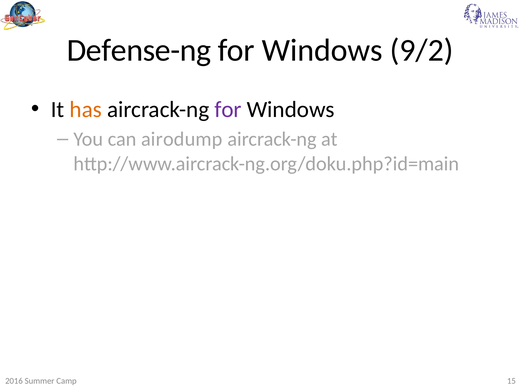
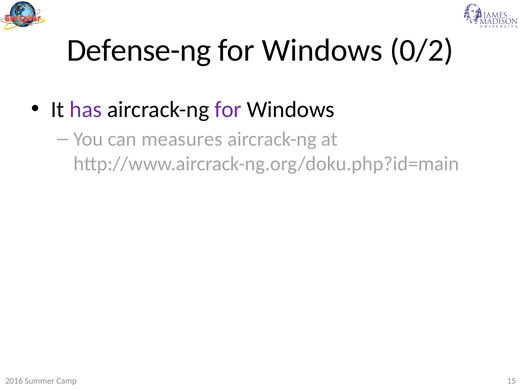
9/2: 9/2 -> 0/2
has colour: orange -> purple
airodump: airodump -> measures
